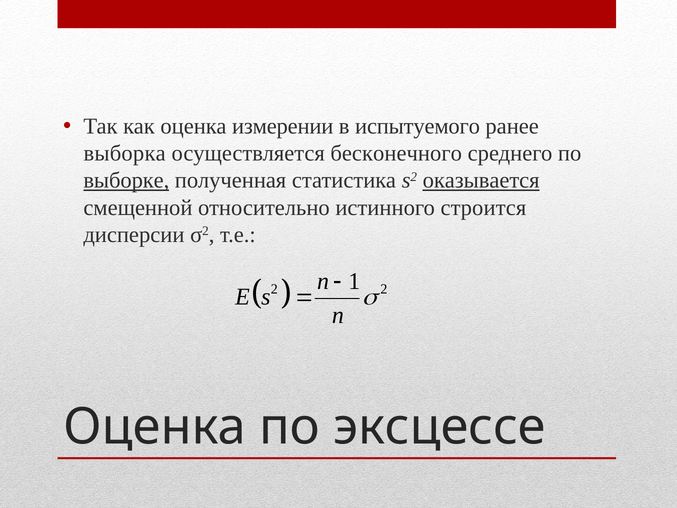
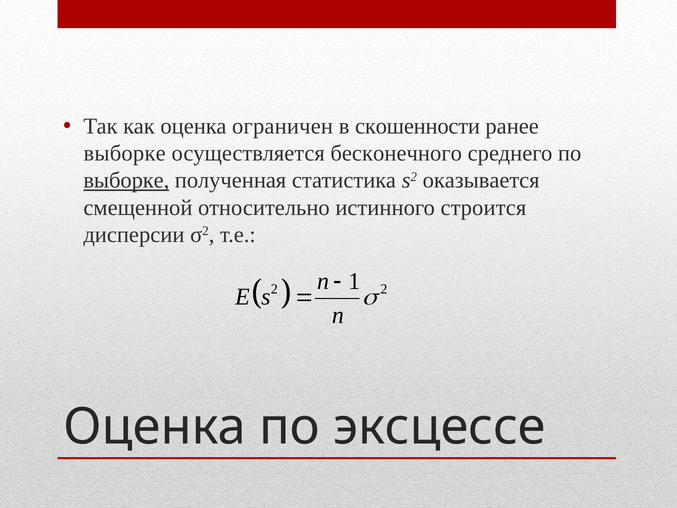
измерении: измерении -> ограничен
испытуемого: испытуемого -> скошенности
выборка at (125, 153): выборка -> выборке
оказывается underline: present -> none
